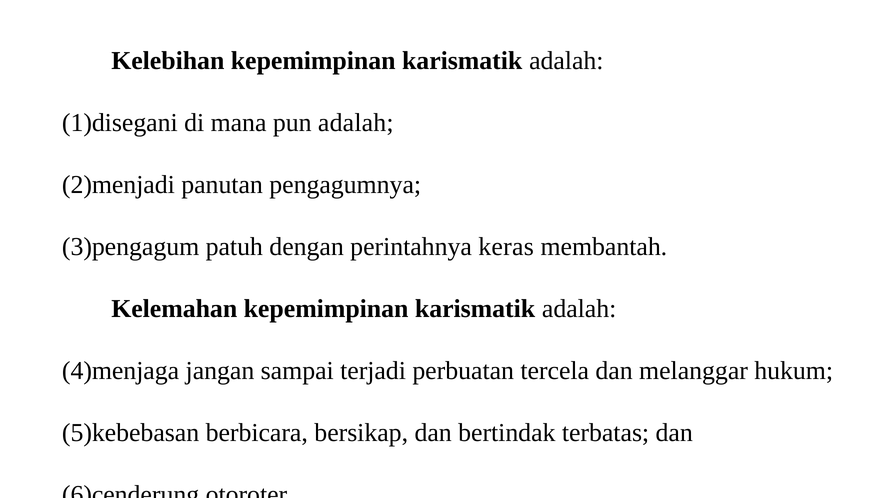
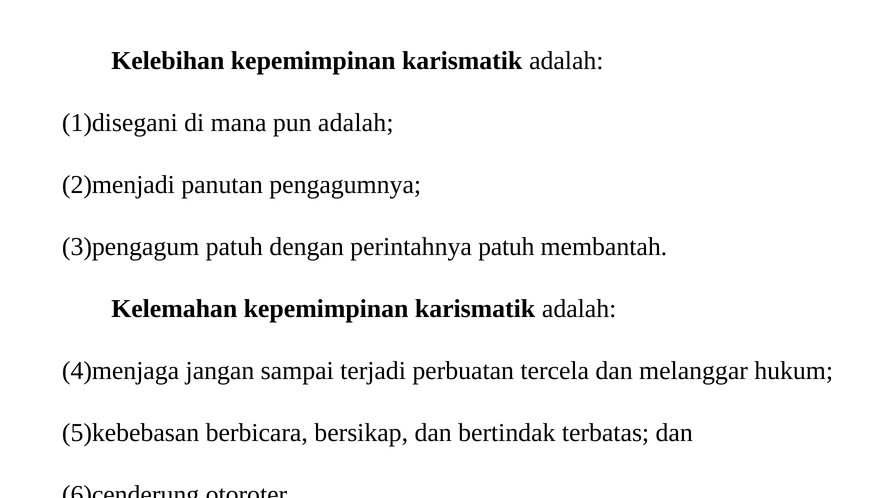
perintahnya keras: keras -> patuh
